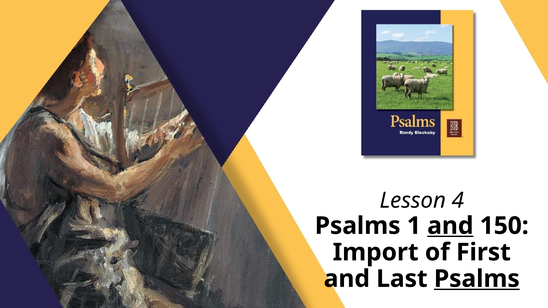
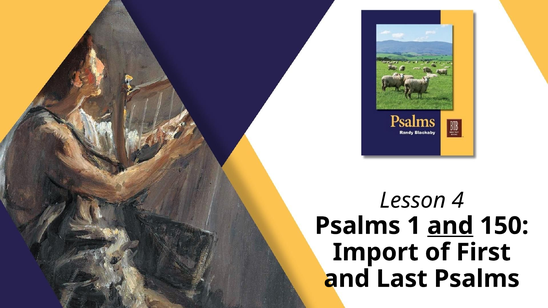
Psalms at (477, 279) underline: present -> none
